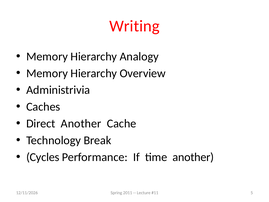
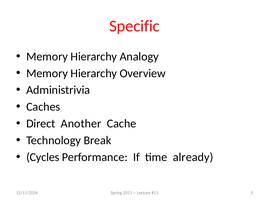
Writing: Writing -> Specific
time another: another -> already
